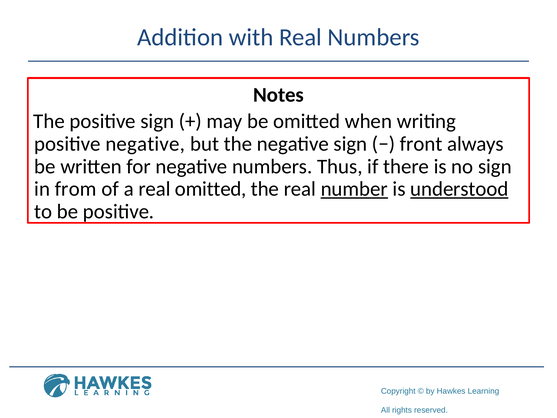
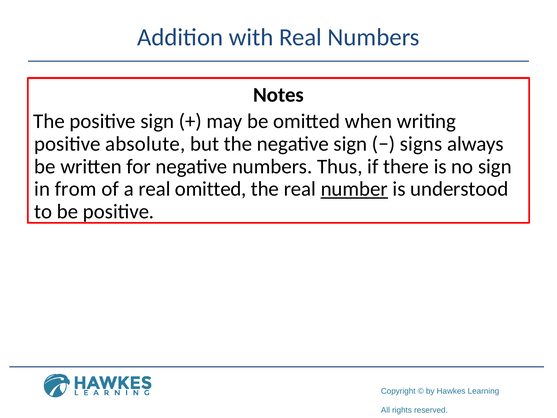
positive negative: negative -> absolute
front: front -> signs
understood underline: present -> none
